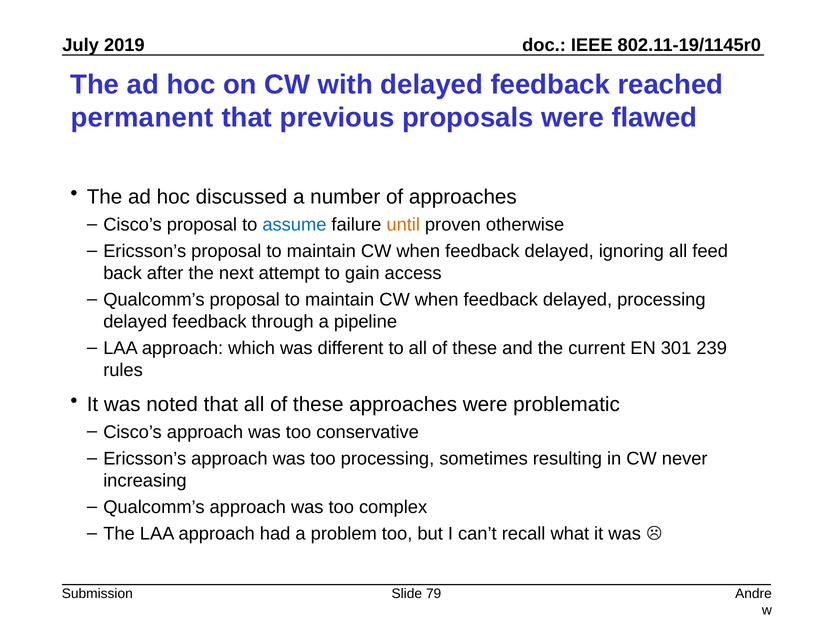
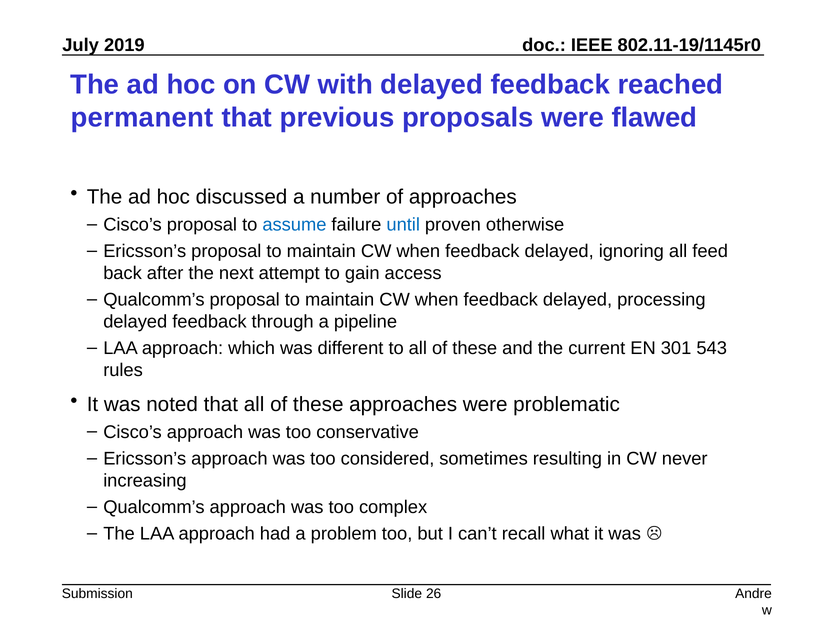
until colour: orange -> blue
239: 239 -> 543
too processing: processing -> considered
79: 79 -> 26
